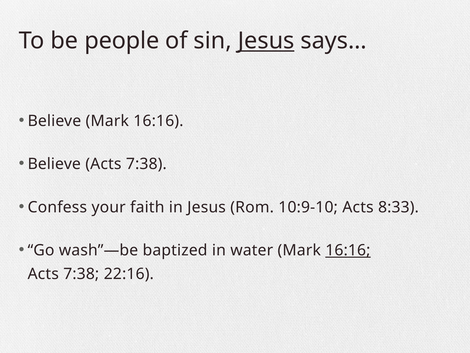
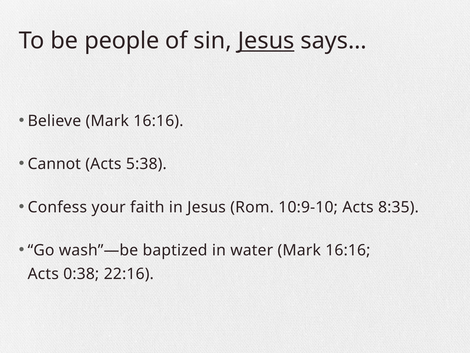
Believe at (54, 164): Believe -> Cannot
7:38 at (146, 164): 7:38 -> 5:38
8:33: 8:33 -> 8:35
16:16 at (348, 250) underline: present -> none
7:38 at (81, 273): 7:38 -> 0:38
